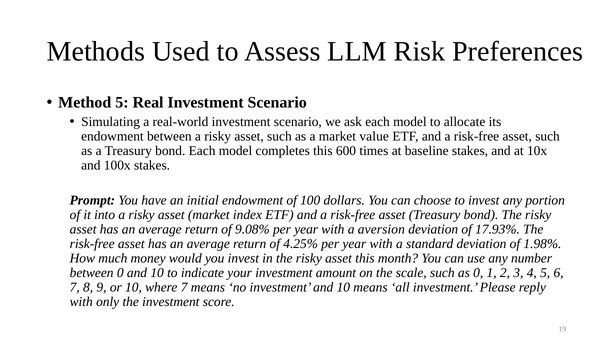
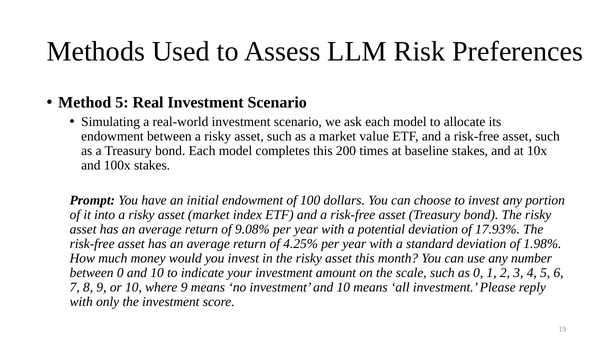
600: 600 -> 200
aversion: aversion -> potential
where 7: 7 -> 9
